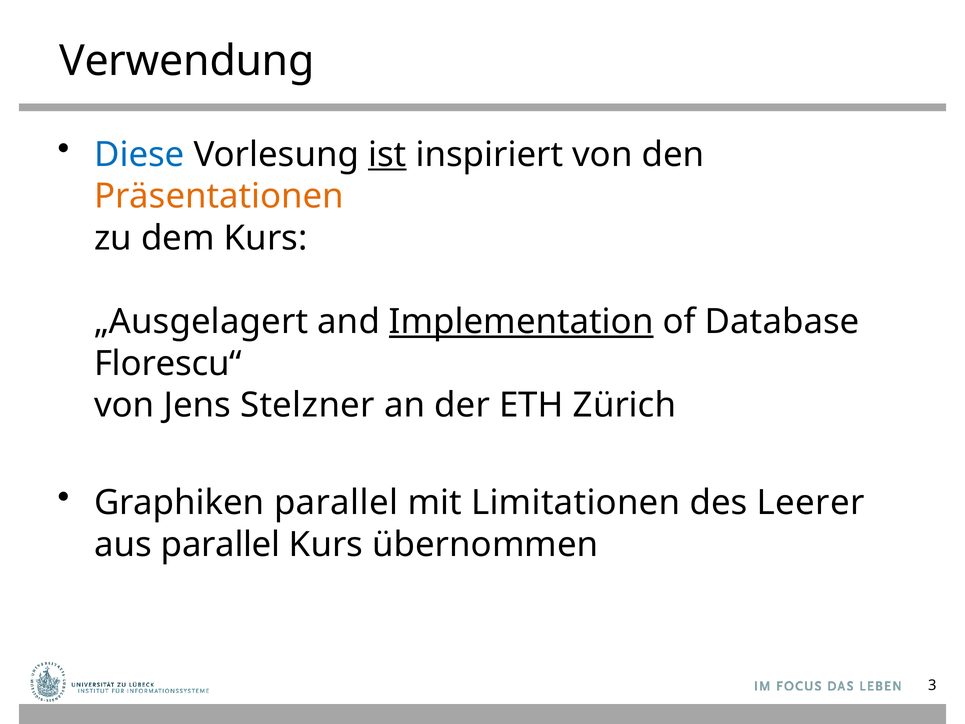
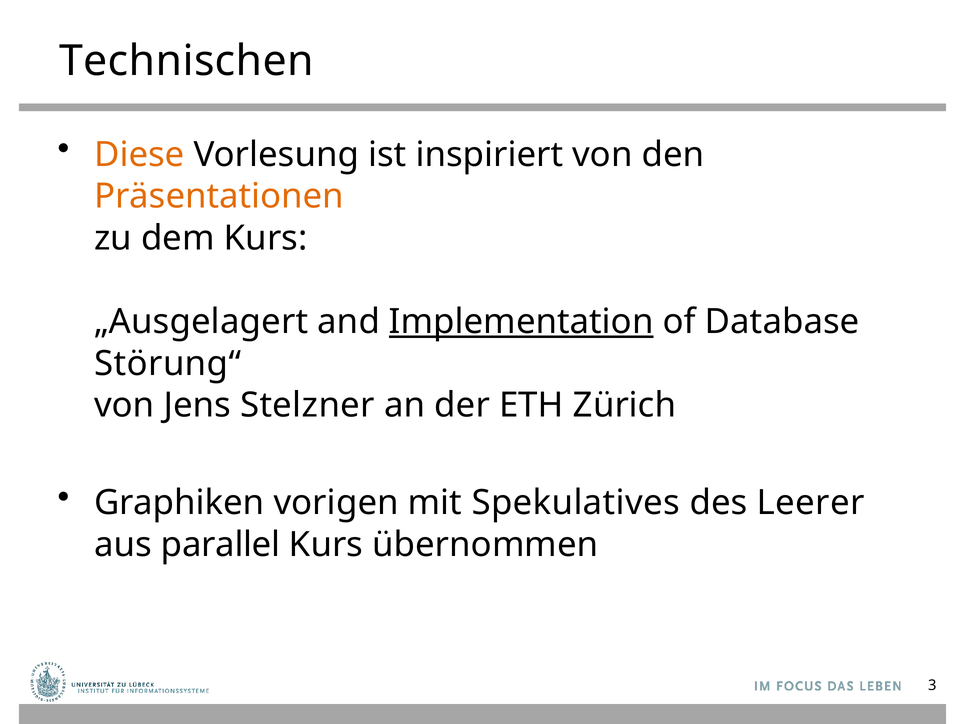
Verwendung: Verwendung -> Technischen
Diese colour: blue -> orange
ist underline: present -> none
Florescu“: Florescu“ -> Störung“
Graphiken parallel: parallel -> vorigen
Limitationen: Limitationen -> Spekulatives
